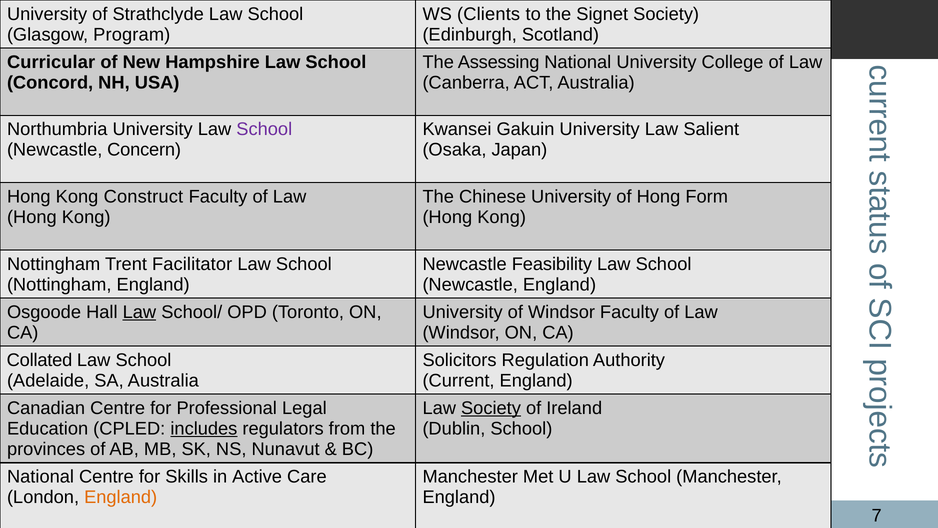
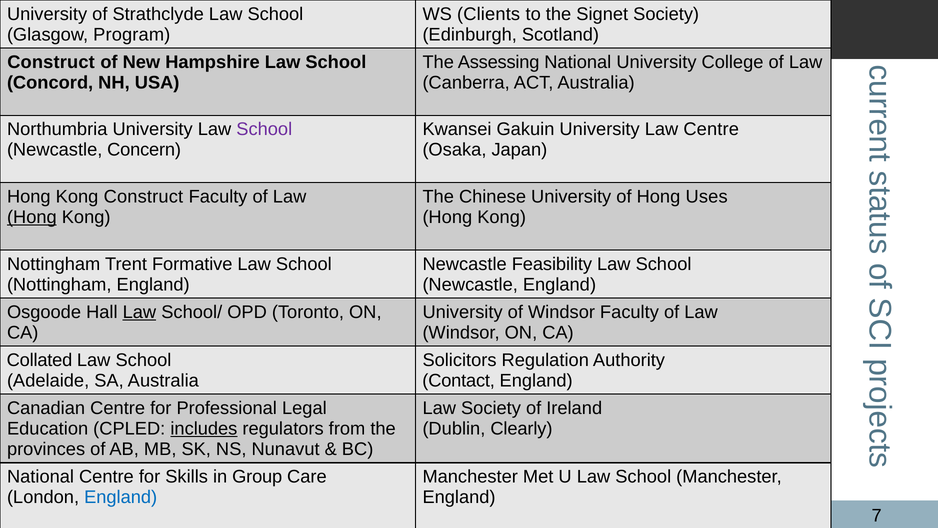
Curricular at (51, 62): Curricular -> Construct
Law Salient: Salient -> Centre
Form: Form -> Uses
Hong at (32, 217) underline: none -> present
Facilitator: Facilitator -> Formative
Current: Current -> Contact
Society at (491, 408) underline: present -> none
Dublin School: School -> Clearly
Active: Active -> Group
England at (121, 497) colour: orange -> blue
